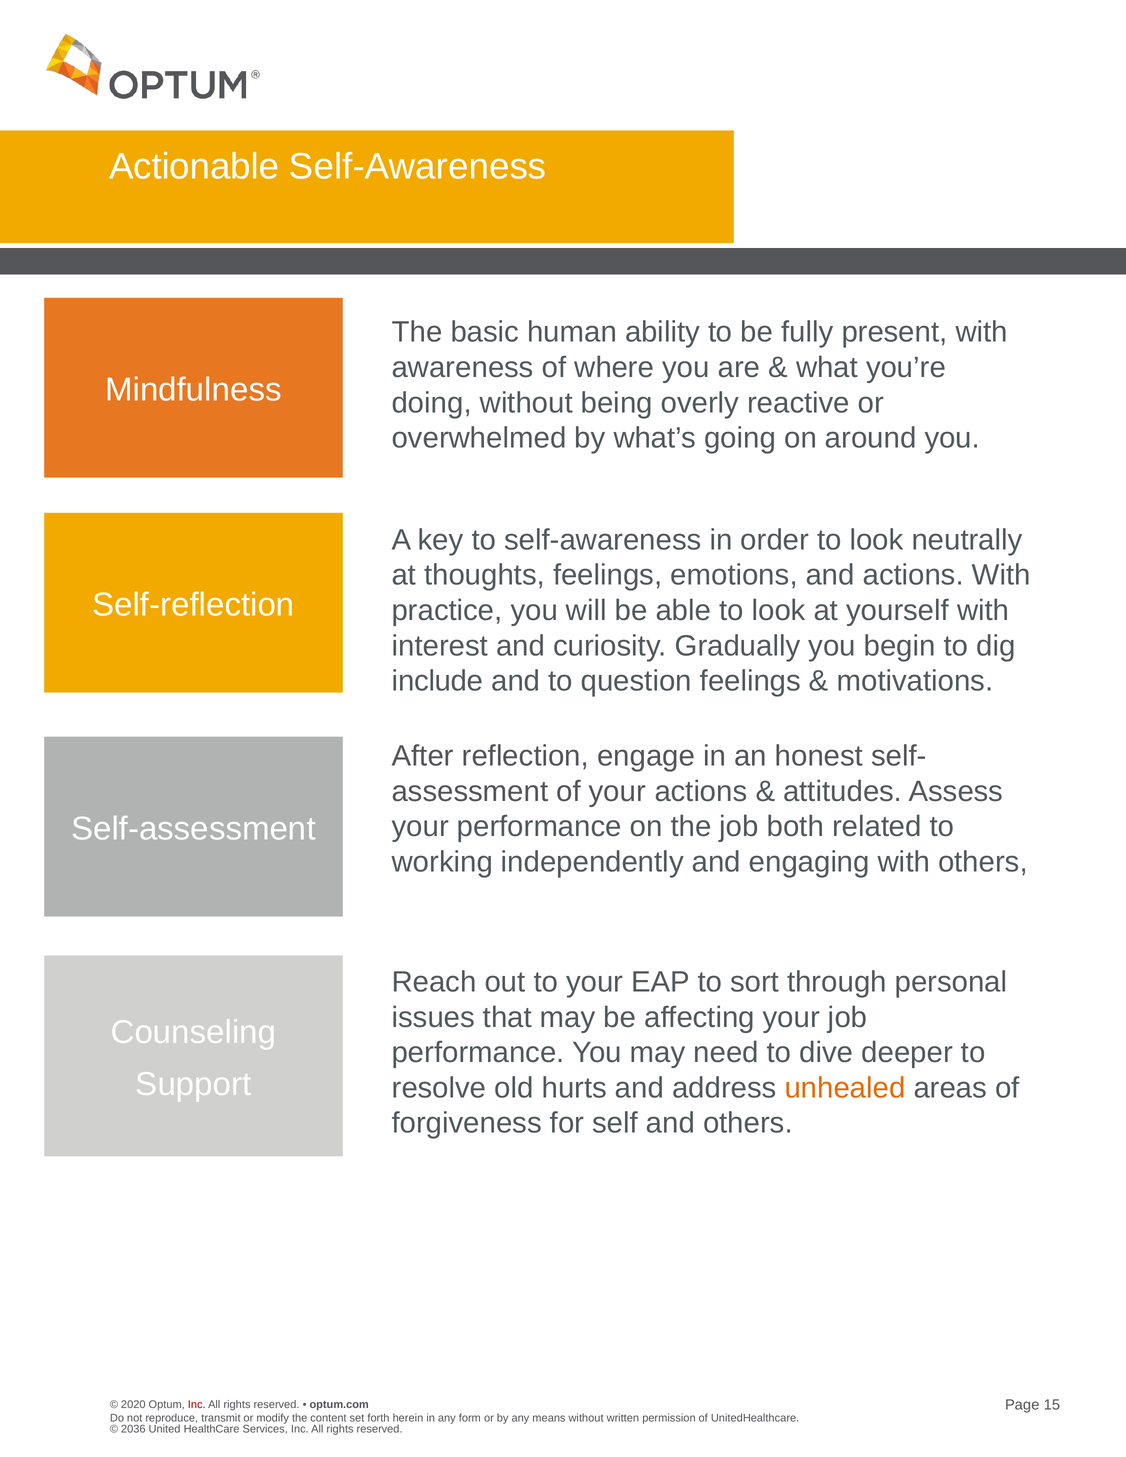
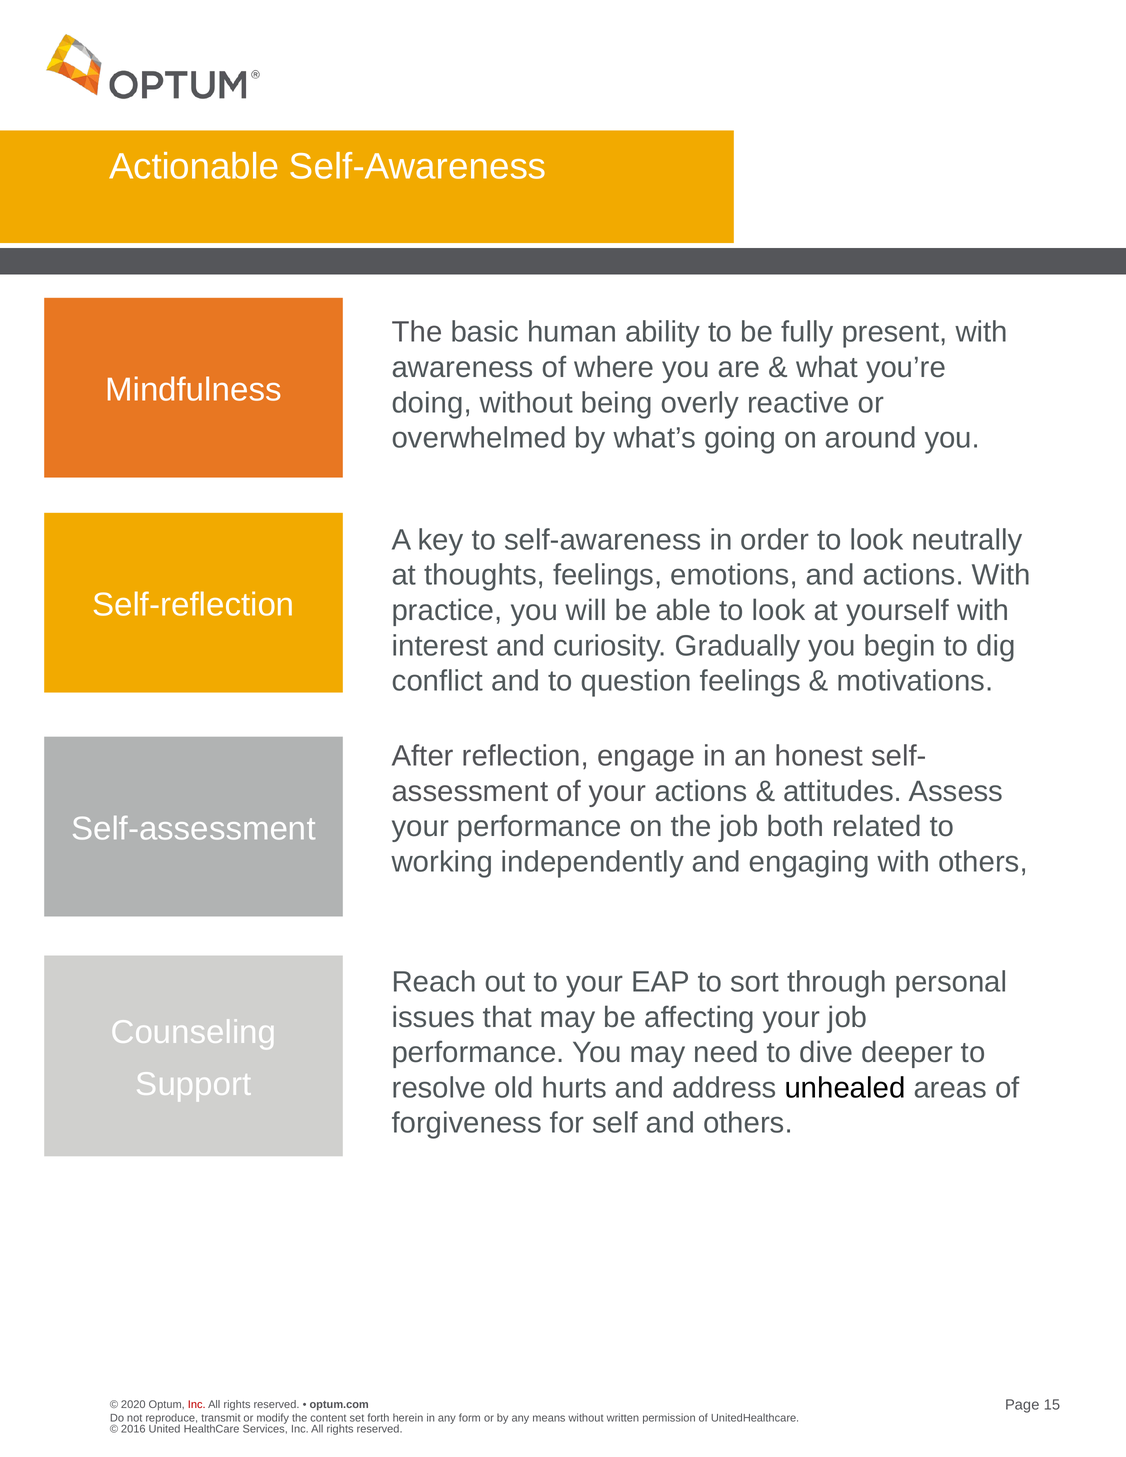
include: include -> conflict
unhealed colour: orange -> black
2036: 2036 -> 2016
